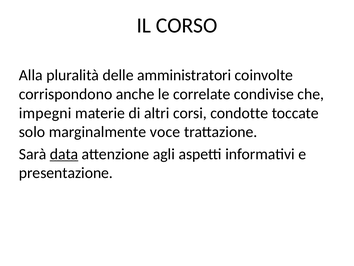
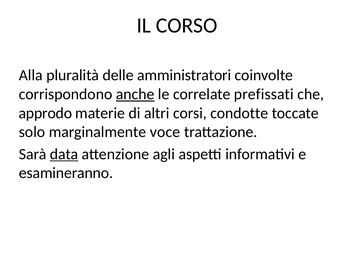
anche underline: none -> present
condivise: condivise -> prefissati
impegni: impegni -> approdo
presentazione: presentazione -> esamineranno
